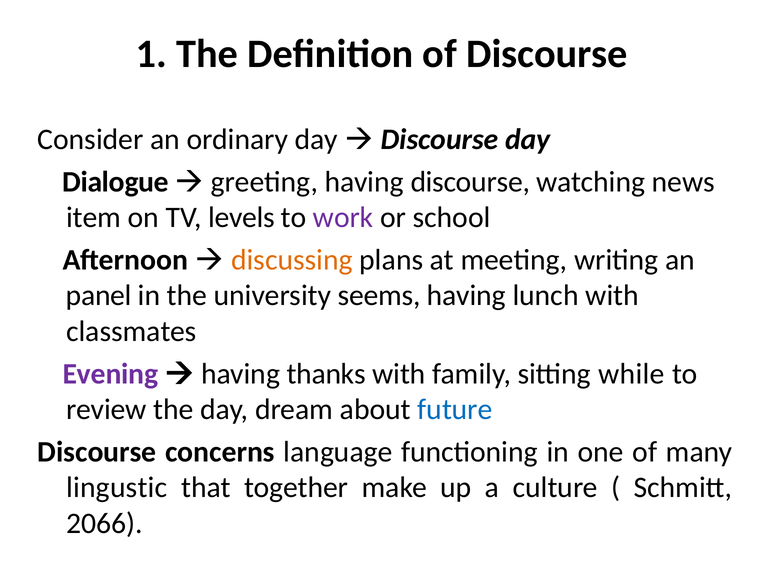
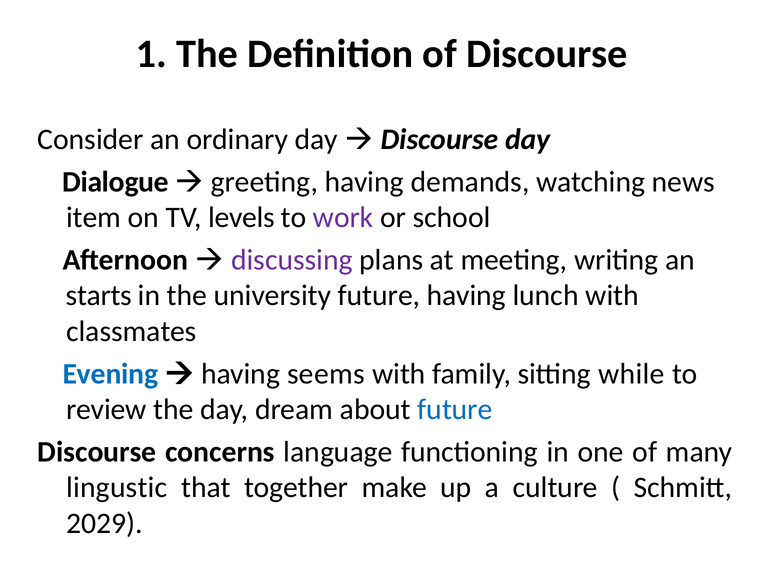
having discourse: discourse -> demands
discussing colour: orange -> purple
panel: panel -> starts
university seems: seems -> future
Evening colour: purple -> blue
thanks: thanks -> seems
2066: 2066 -> 2029
